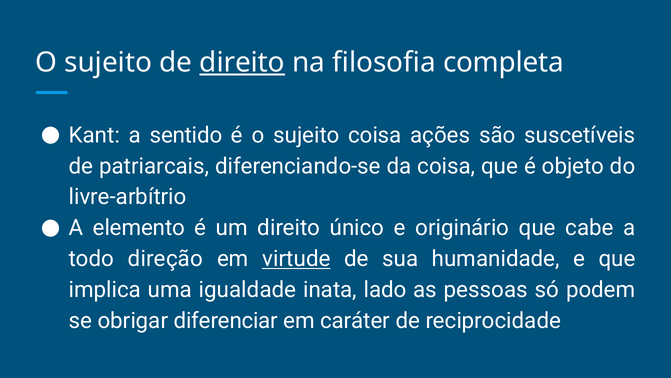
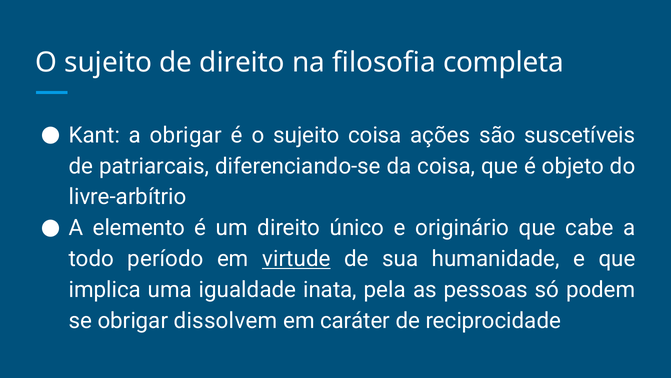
direito at (242, 62) underline: present -> none
a sentido: sentido -> obrigar
direção: direção -> período
lado: lado -> pela
diferenciar: diferenciar -> dissolvem
